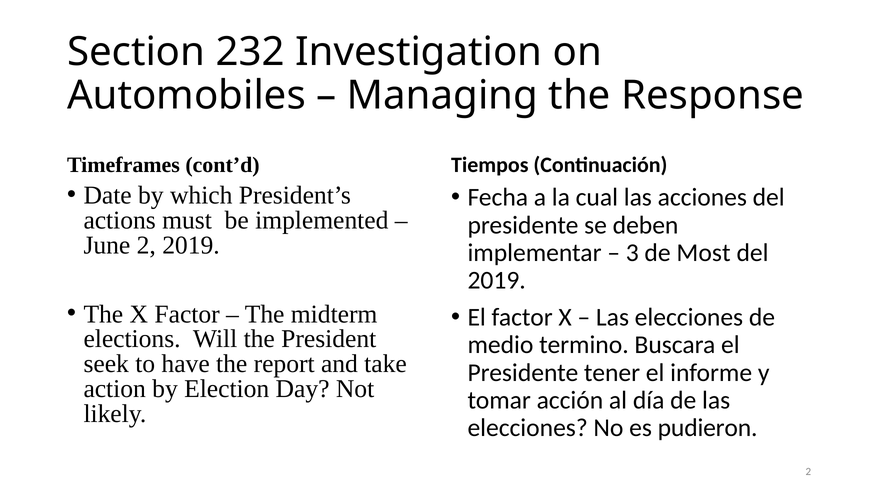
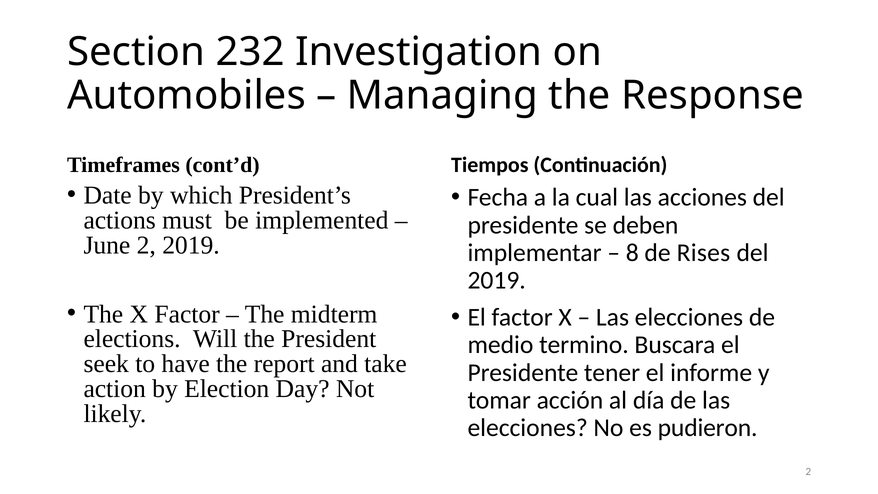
3: 3 -> 8
Most: Most -> Rises
